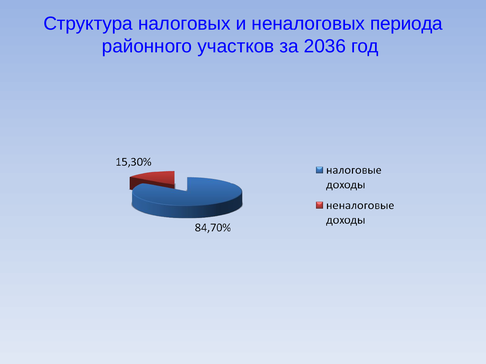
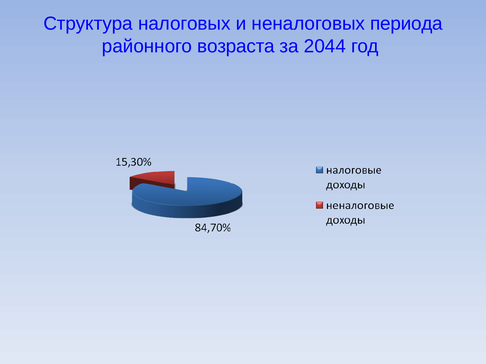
участков: участков -> возраста
2036: 2036 -> 2044
